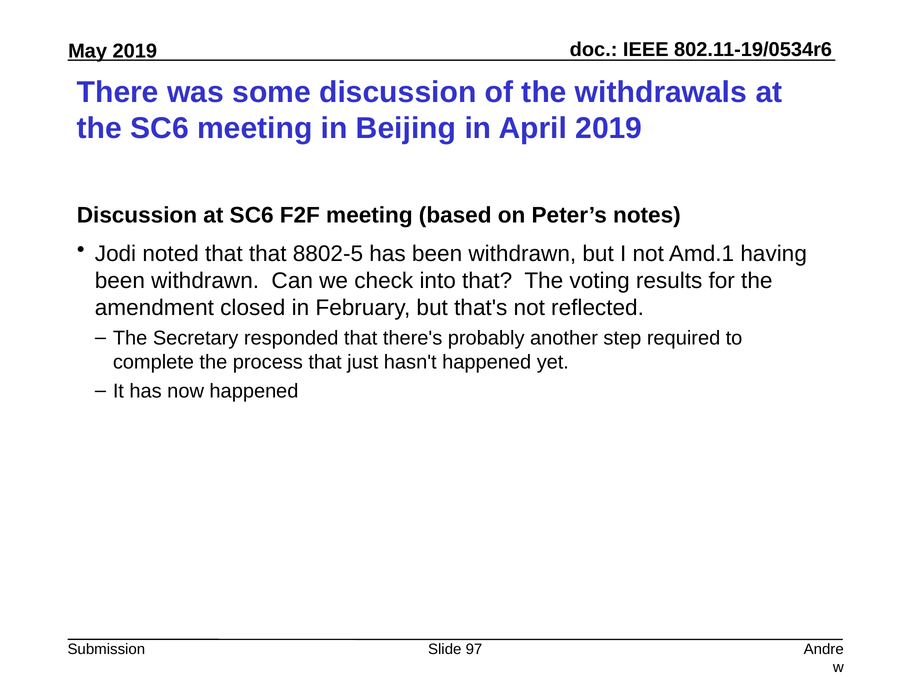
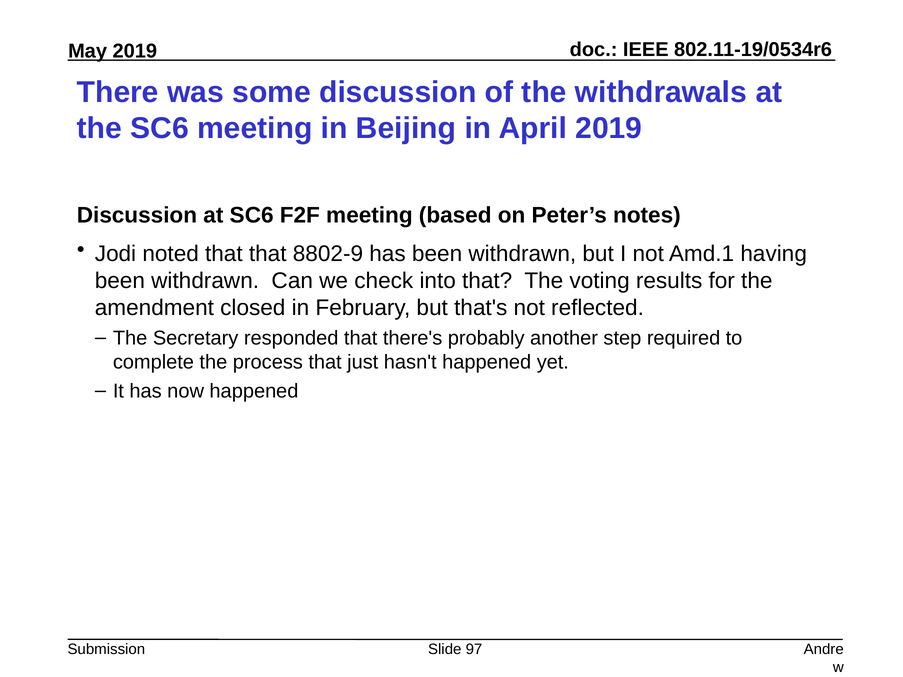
8802-5: 8802-5 -> 8802-9
